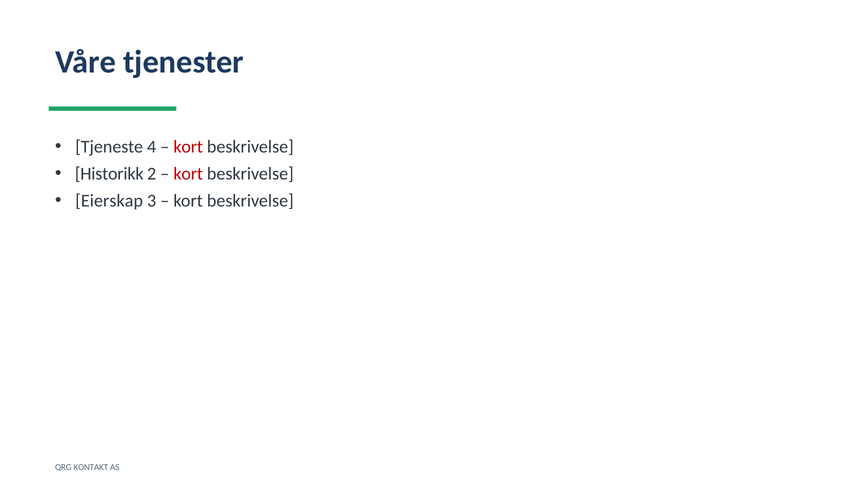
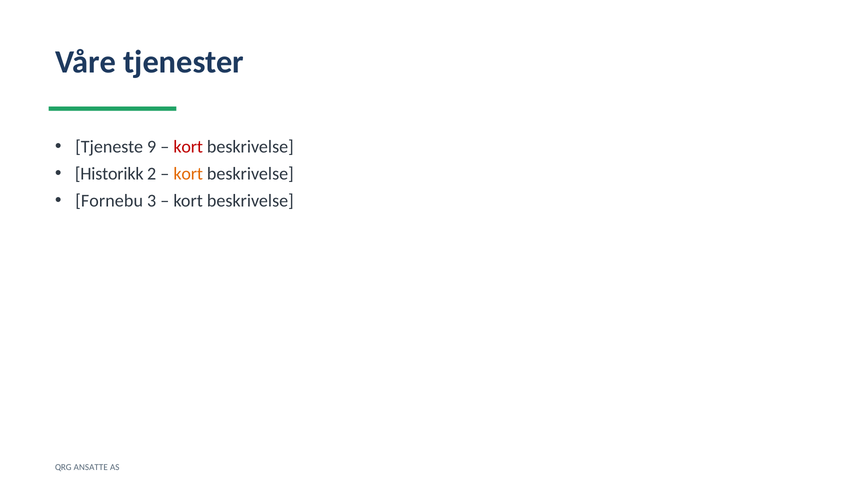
4: 4 -> 9
kort at (188, 174) colour: red -> orange
Eierskap: Eierskap -> Fornebu
KONTAKT: KONTAKT -> ANSATTE
